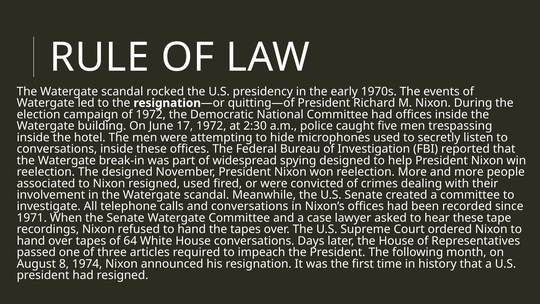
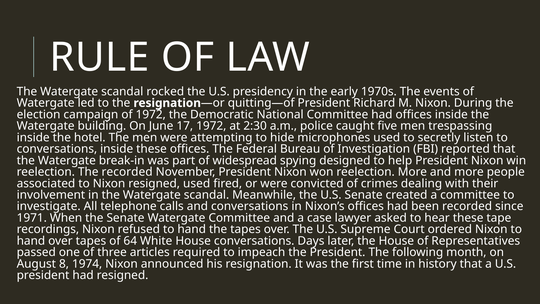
The designed: designed -> recorded
